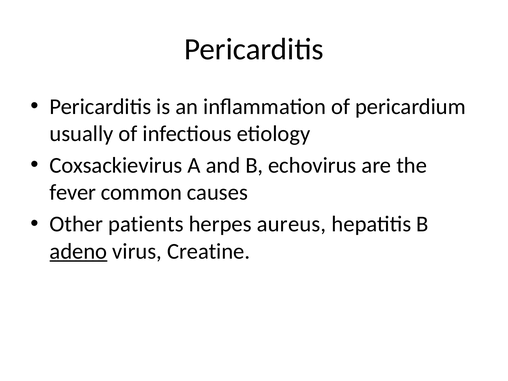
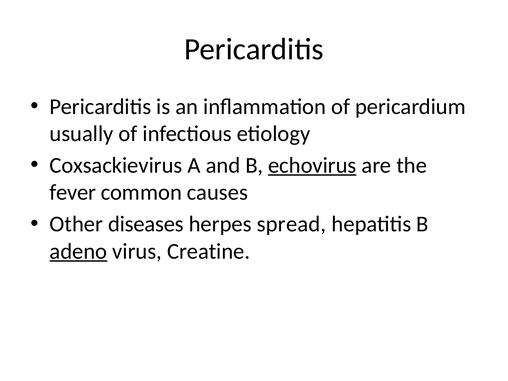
echovirus underline: none -> present
patients: patients -> diseases
aureus: aureus -> spread
